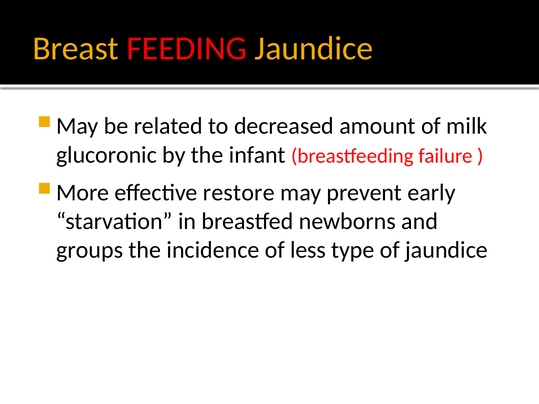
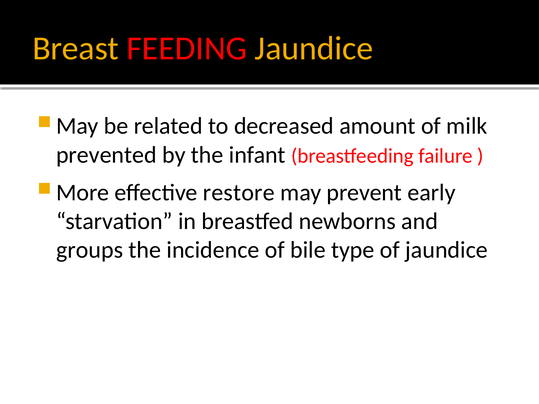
glucoronic: glucoronic -> prevented
less: less -> bile
